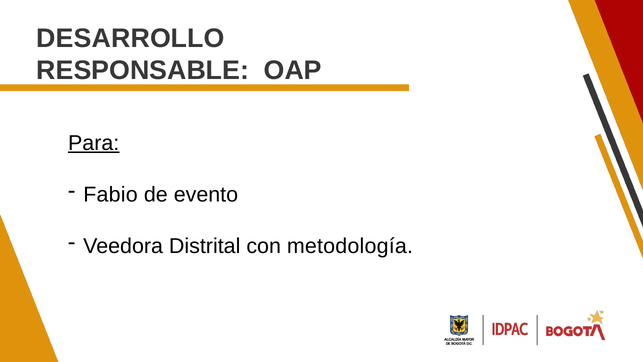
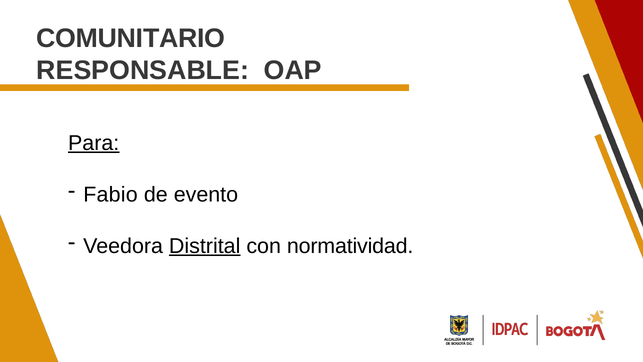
DESARROLLO: DESARROLLO -> COMUNITARIO
Distrital underline: none -> present
metodología: metodología -> normatividad
